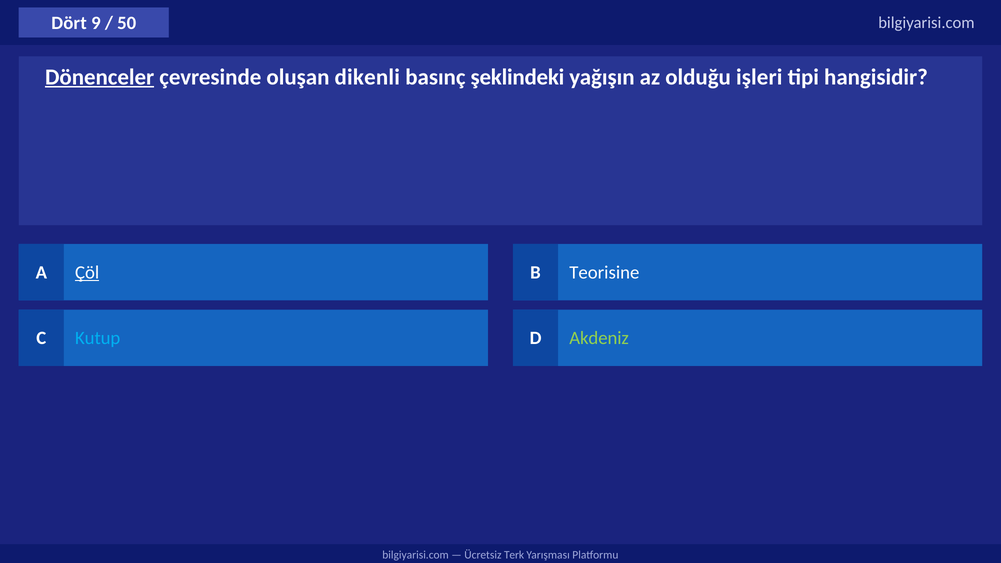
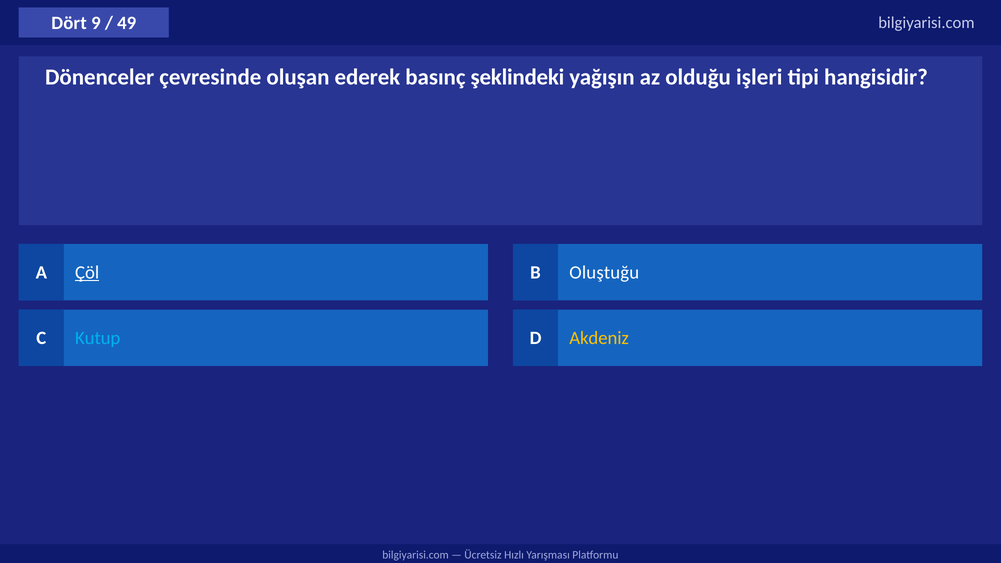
50: 50 -> 49
Dönenceler underline: present -> none
dikenli: dikenli -> ederek
Teorisine: Teorisine -> Oluştuğu
Akdeniz colour: light green -> yellow
Terk: Terk -> Hızlı
